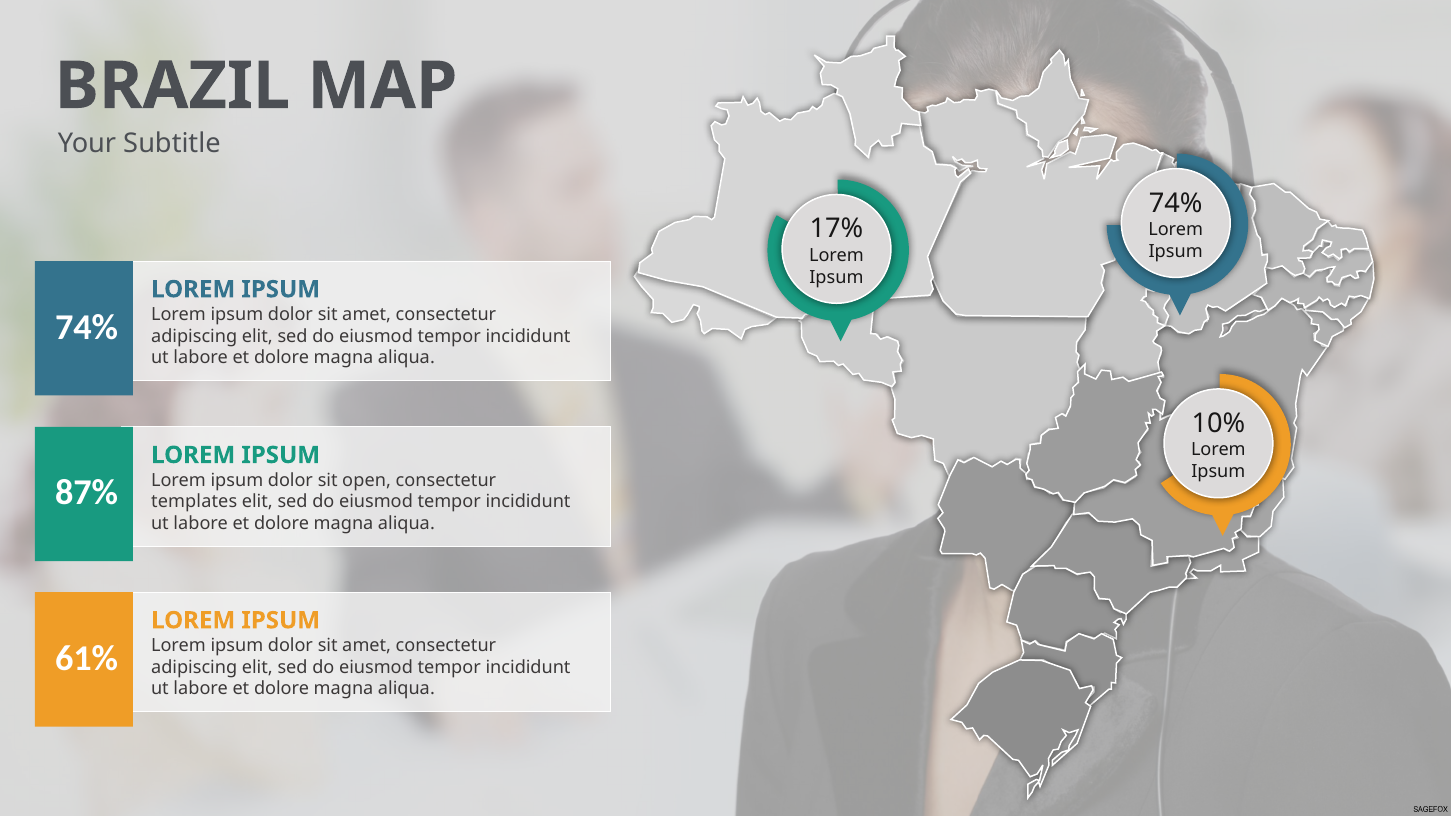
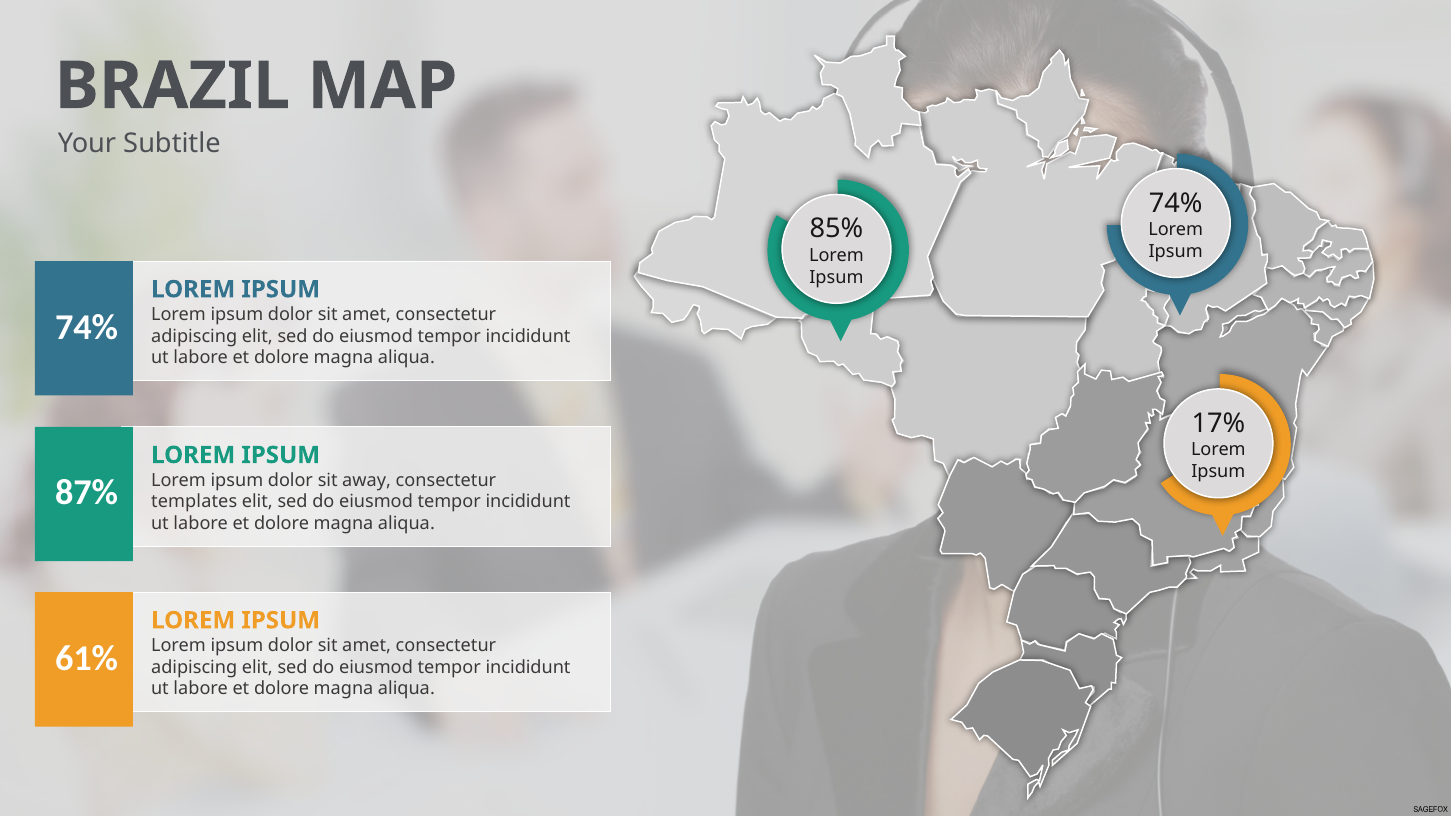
17%: 17% -> 85%
10%: 10% -> 17%
open: open -> away
